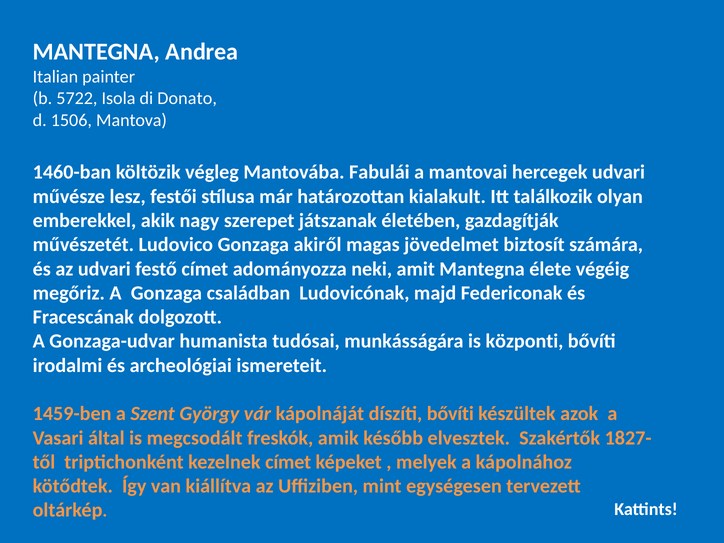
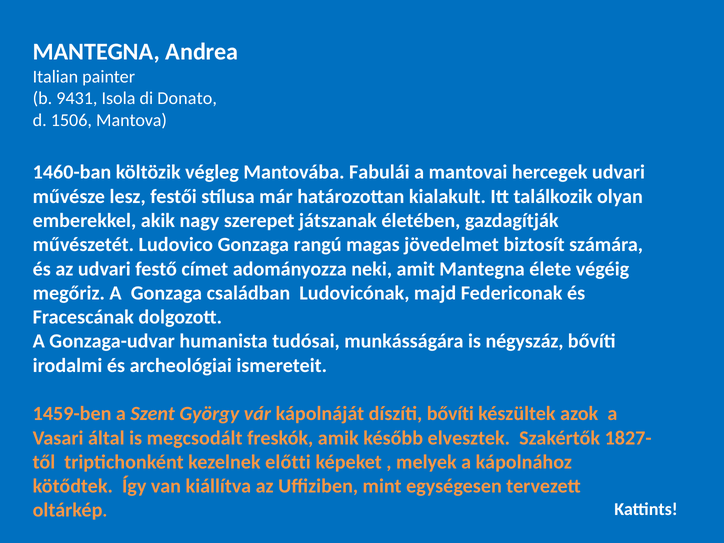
5722: 5722 -> 9431
akiről: akiről -> rangú
központi: központi -> négyszáz
kezelnek címet: címet -> előtti
